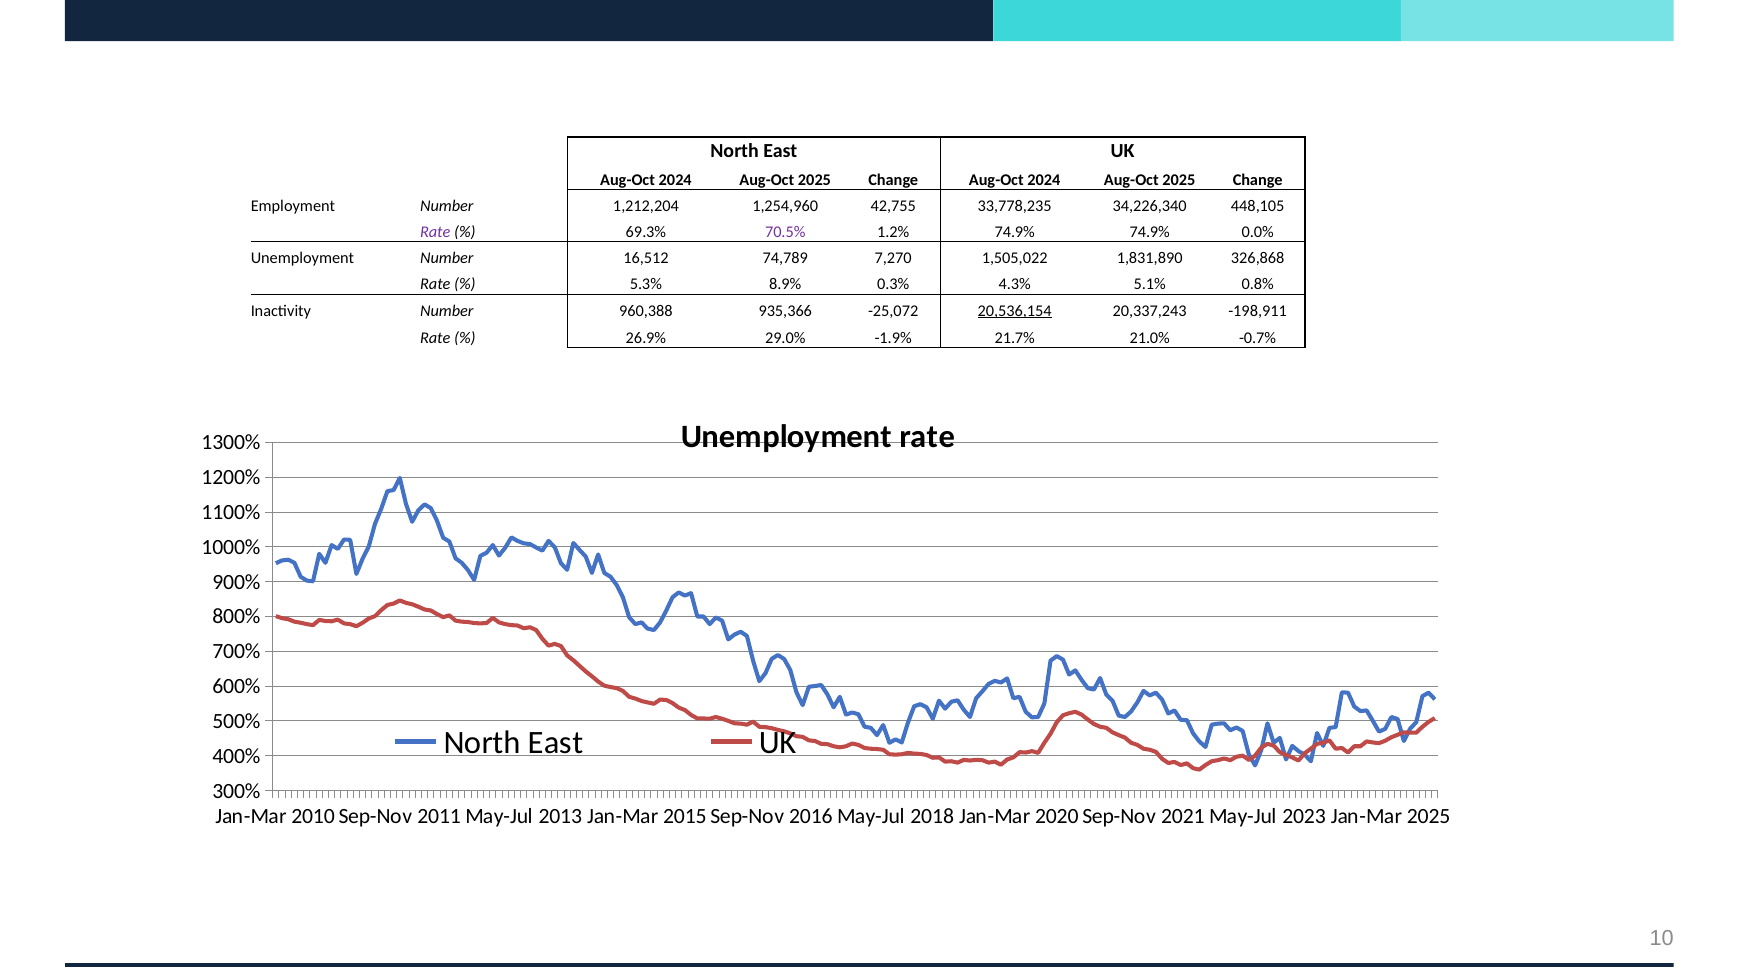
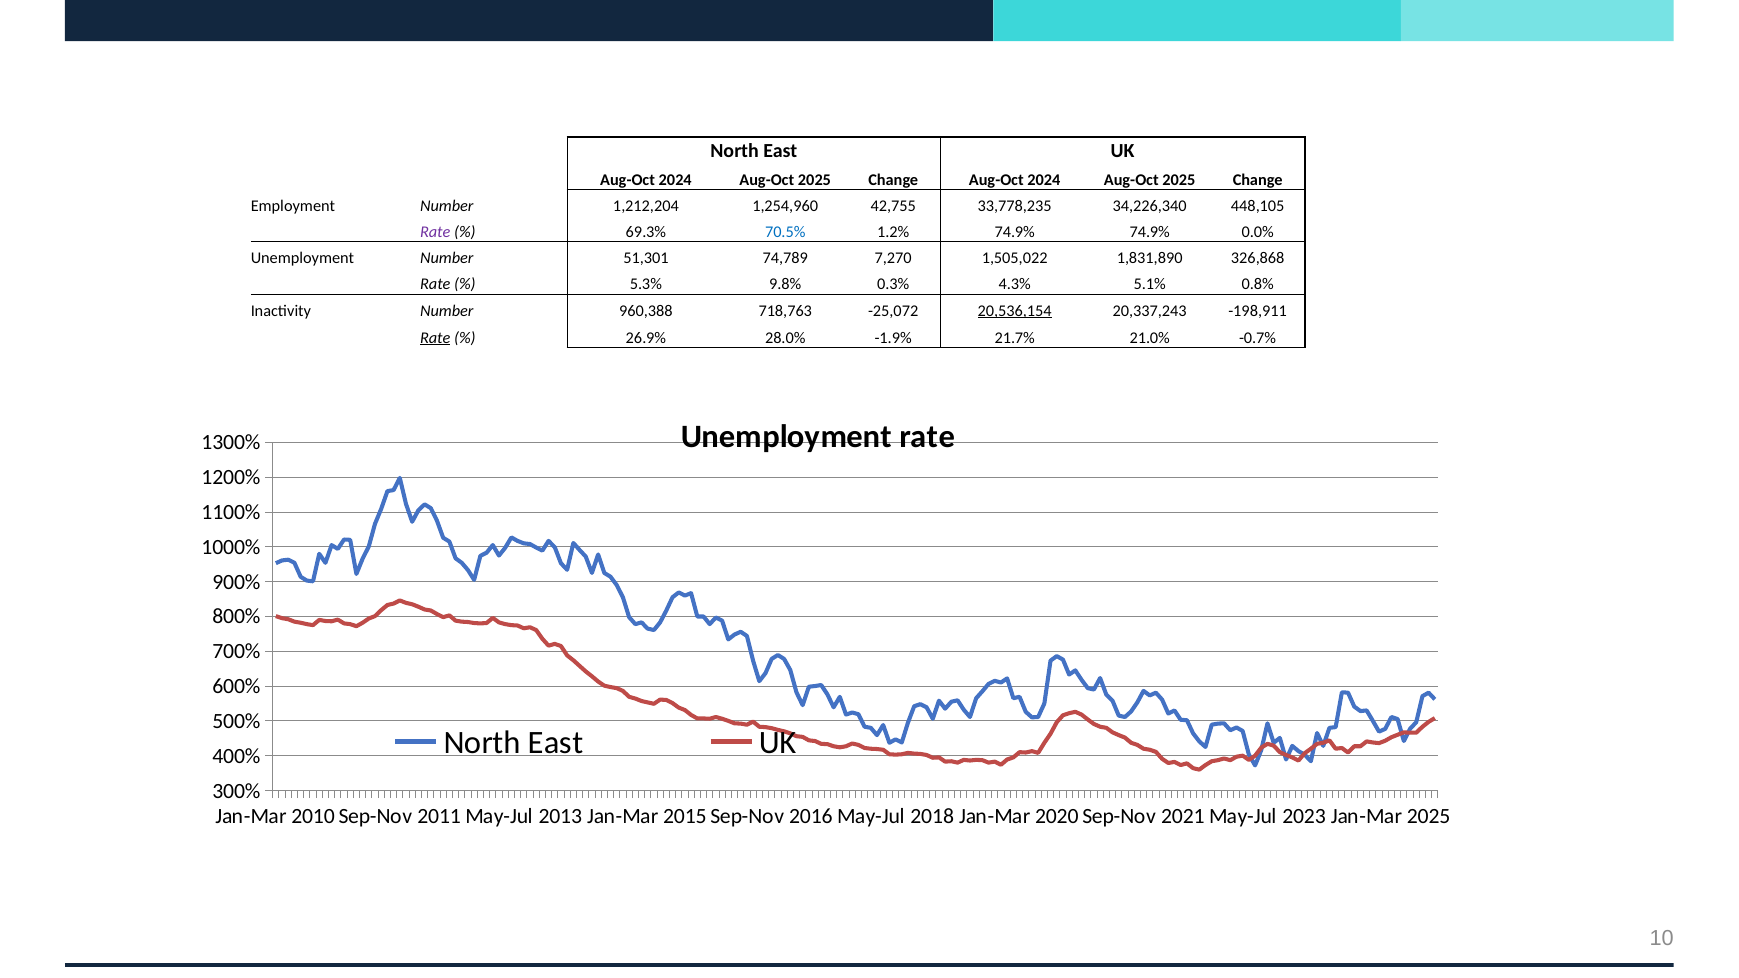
70.5% colour: purple -> blue
16,512: 16,512 -> 51,301
8.9%: 8.9% -> 9.8%
935,366: 935,366 -> 718,763
Rate at (435, 338) underline: none -> present
29.0%: 29.0% -> 28.0%
